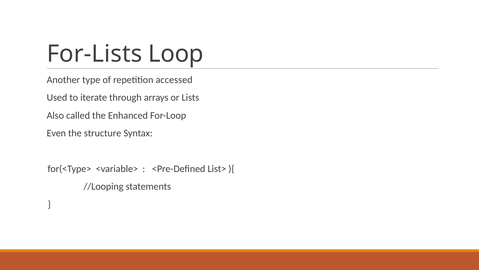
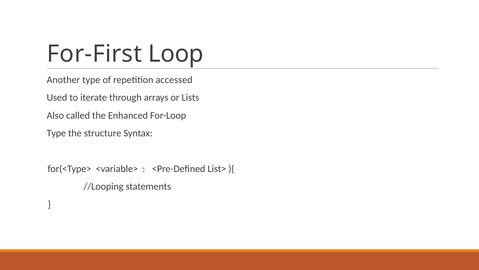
For-Lists: For-Lists -> For-First
Even at (56, 133): Even -> Type
